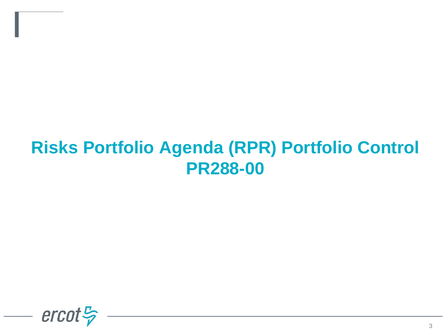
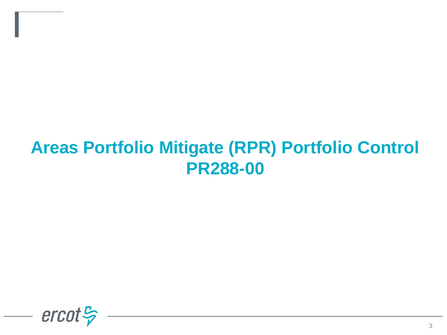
Risks: Risks -> Areas
Agenda: Agenda -> Mitigate
